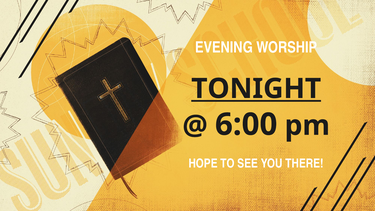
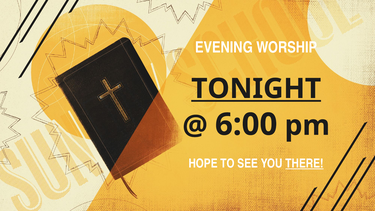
THERE underline: none -> present
